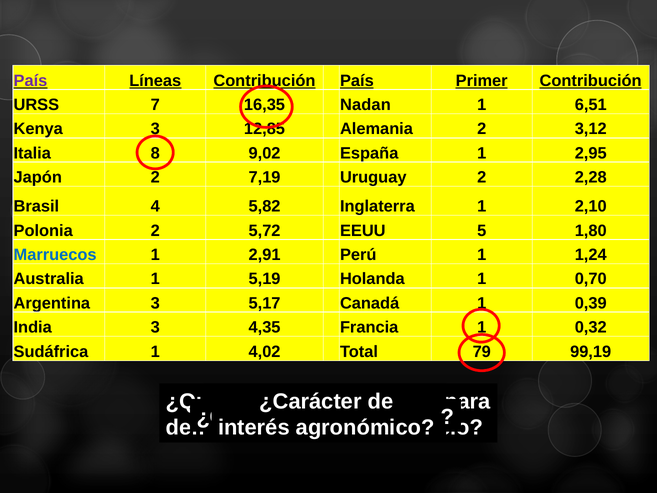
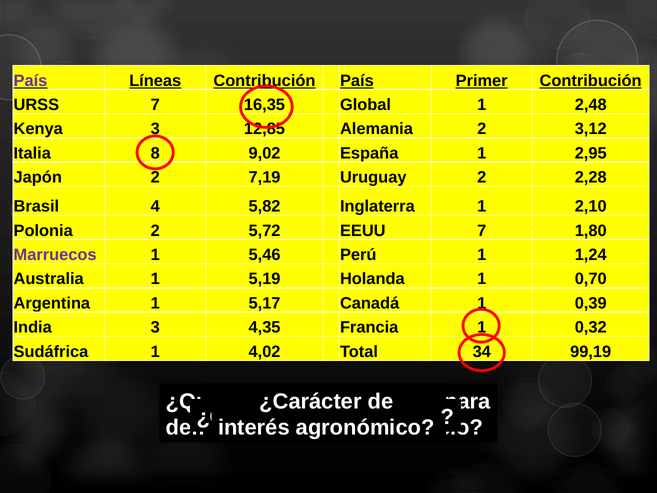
Nadan: Nadan -> Global
6,51: 6,51 -> 2,48
EEUU 5: 5 -> 7
Marruecos colour: blue -> purple
2,91: 2,91 -> 5,46
Argentina 3: 3 -> 1
79: 79 -> 34
